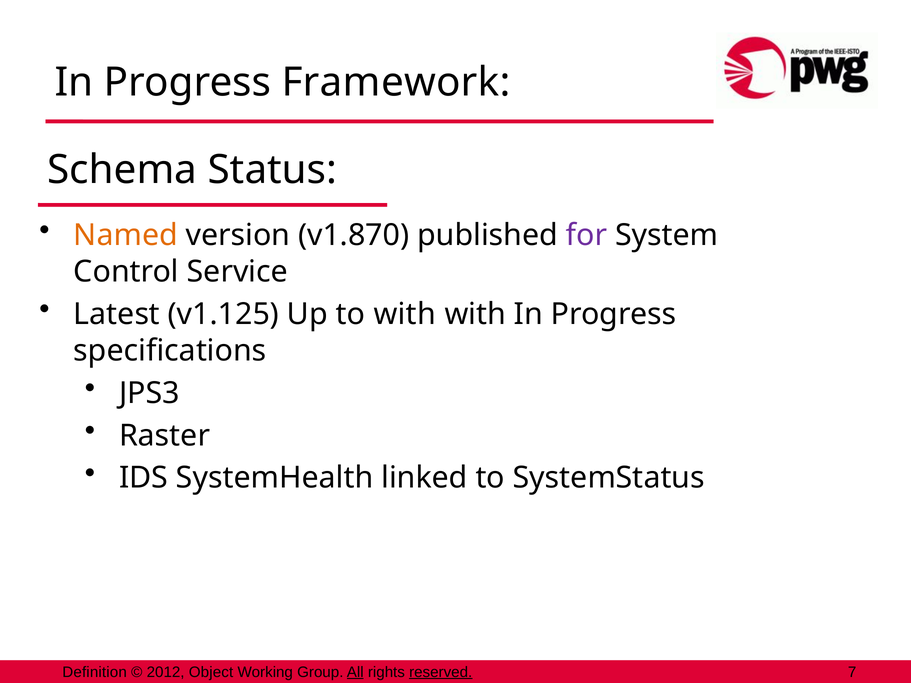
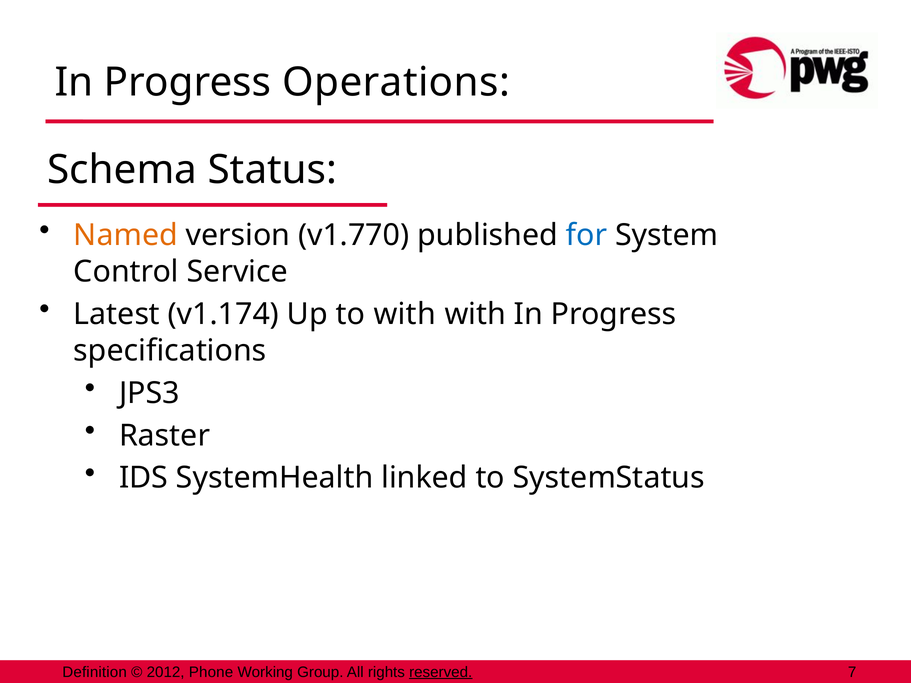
Framework: Framework -> Operations
v1.870: v1.870 -> v1.770
for colour: purple -> blue
v1.125: v1.125 -> v1.174
Object: Object -> Phone
All underline: present -> none
